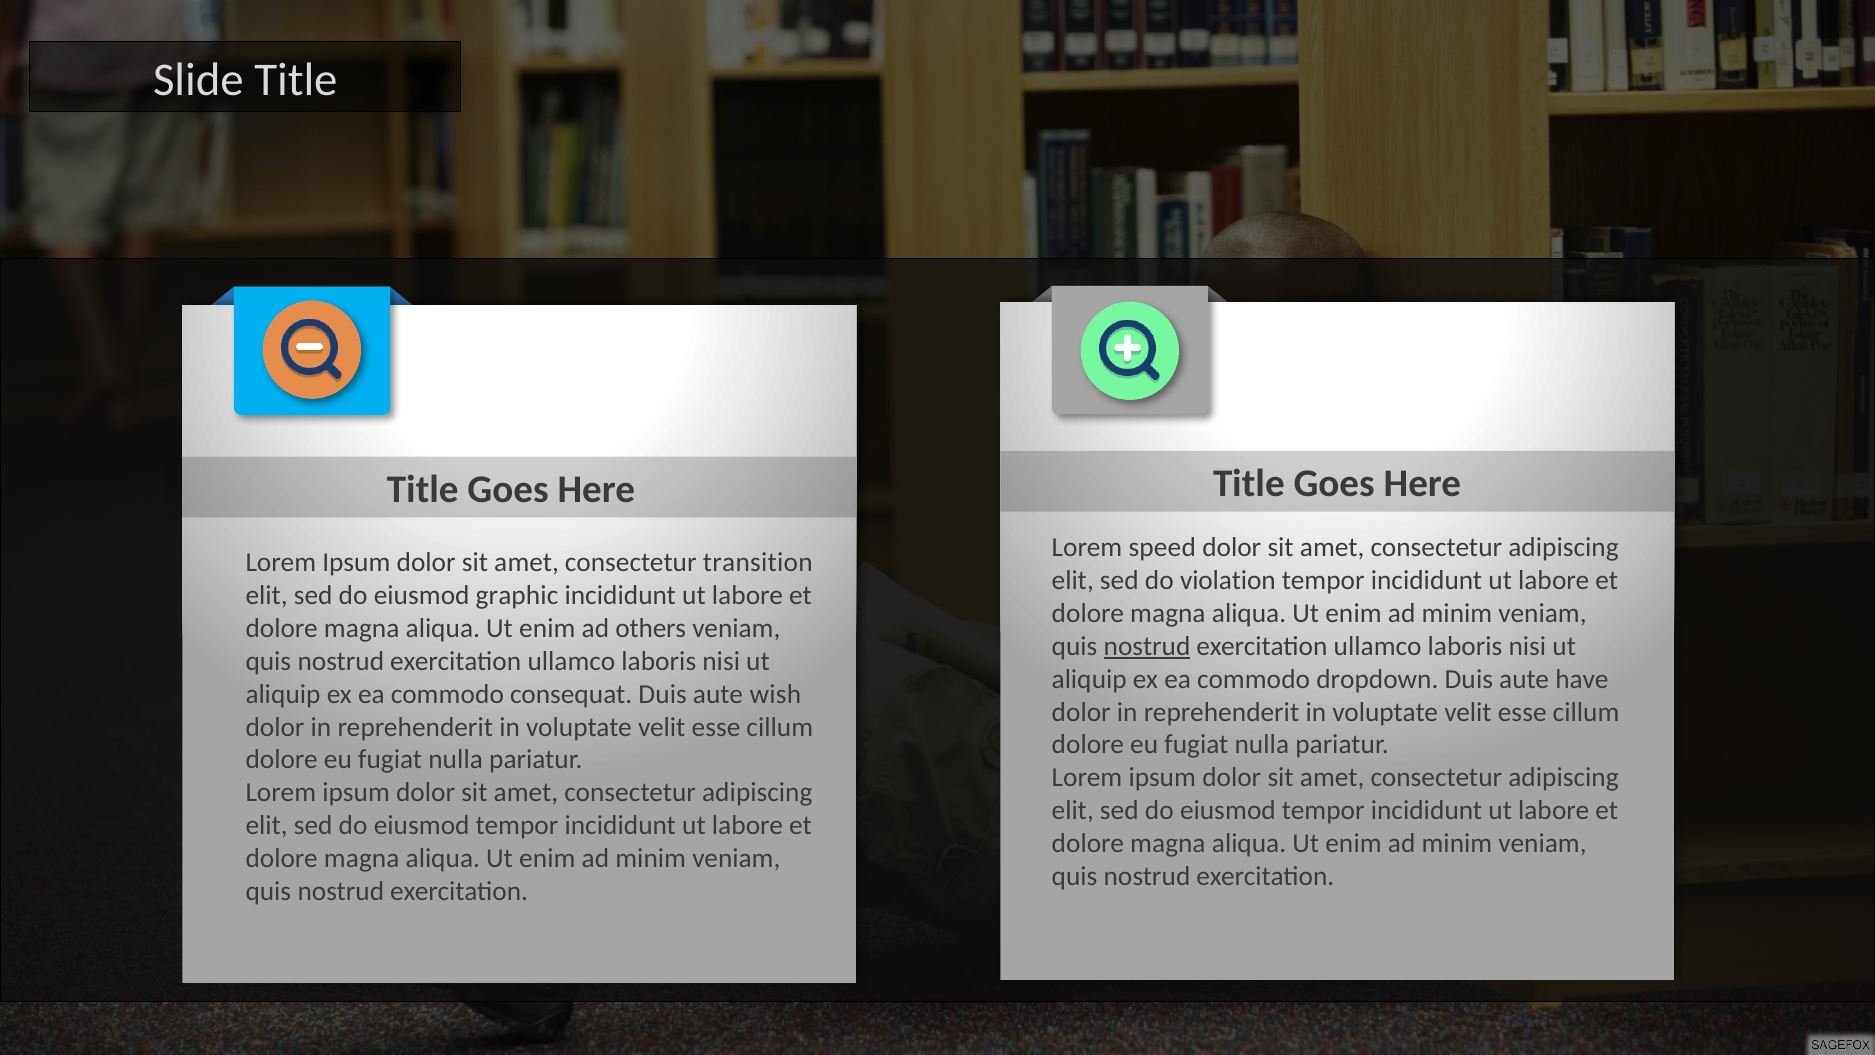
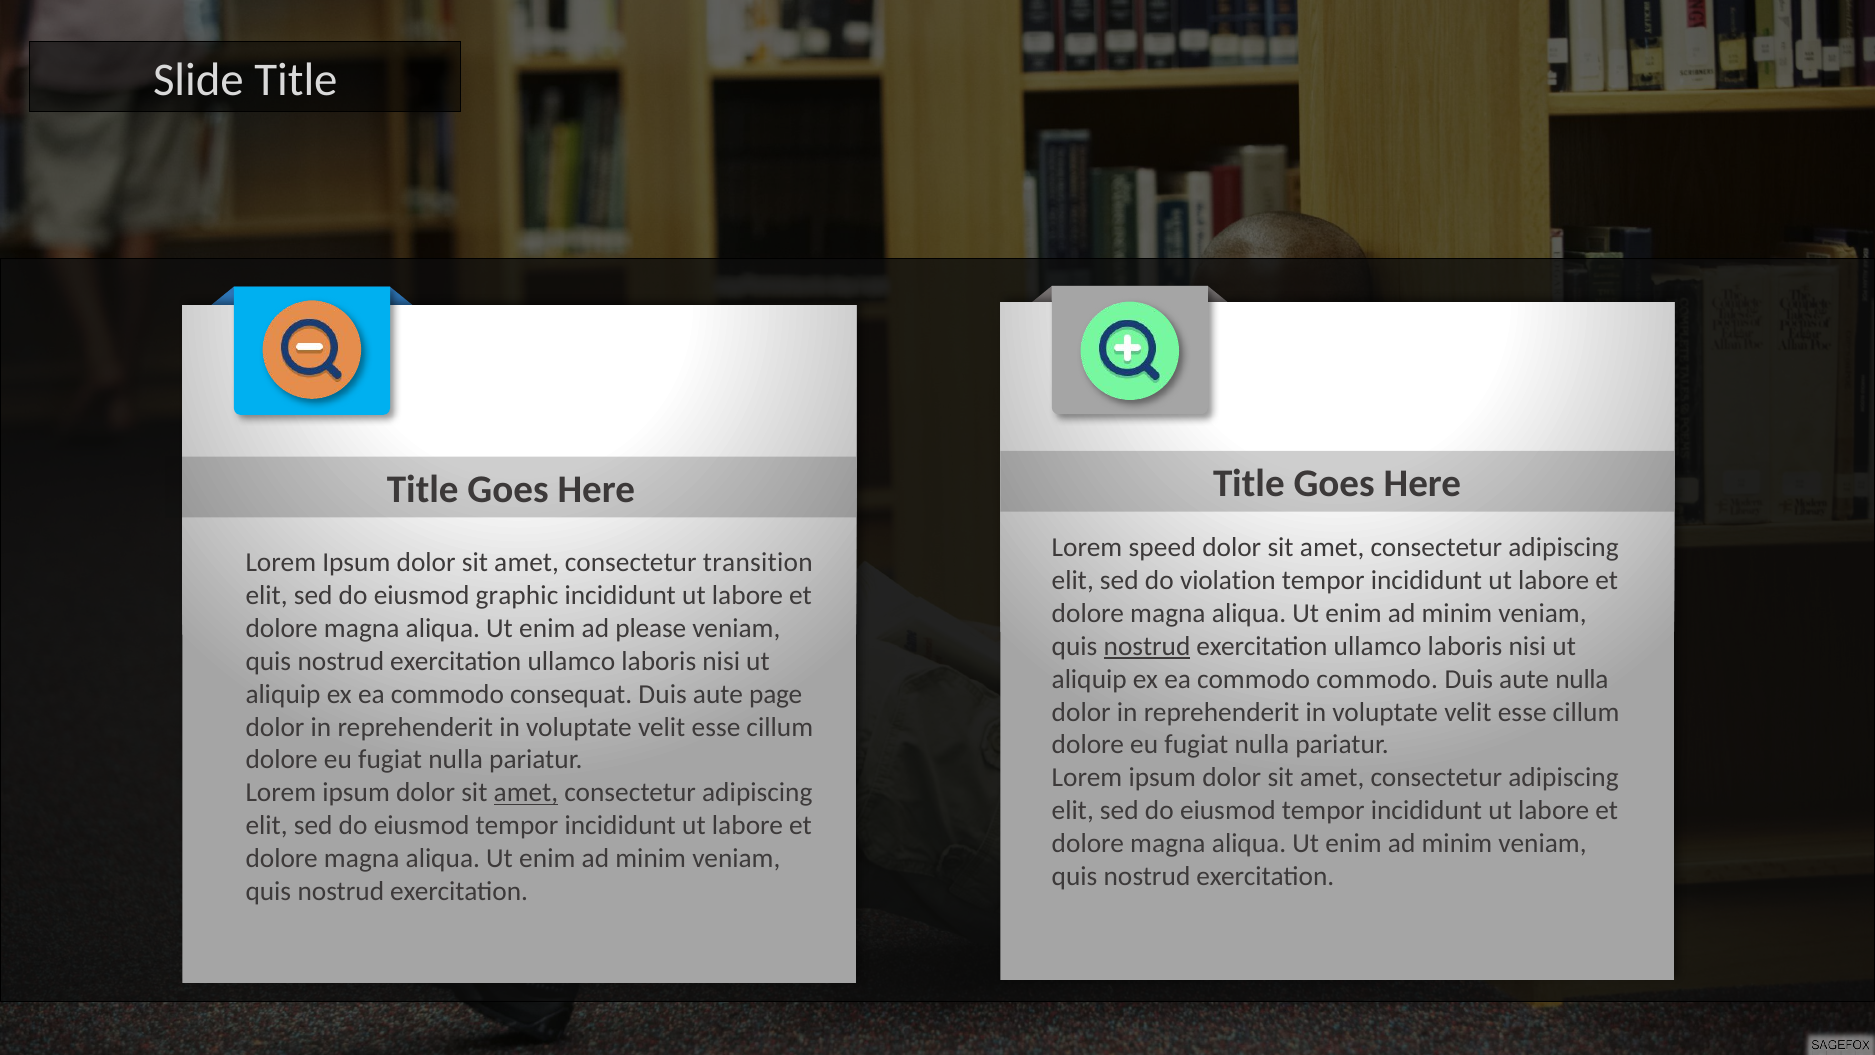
others: others -> please
commodo dropdown: dropdown -> commodo
aute have: have -> nulla
wish: wish -> page
amet at (526, 792) underline: none -> present
